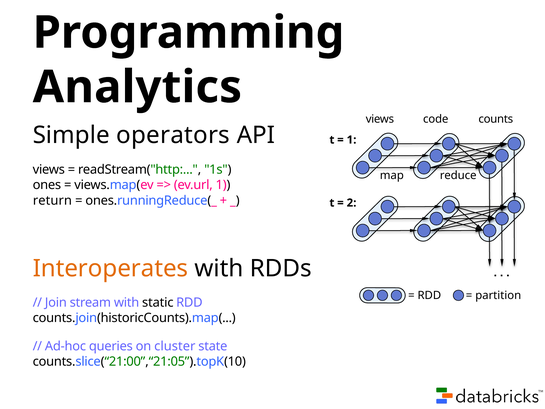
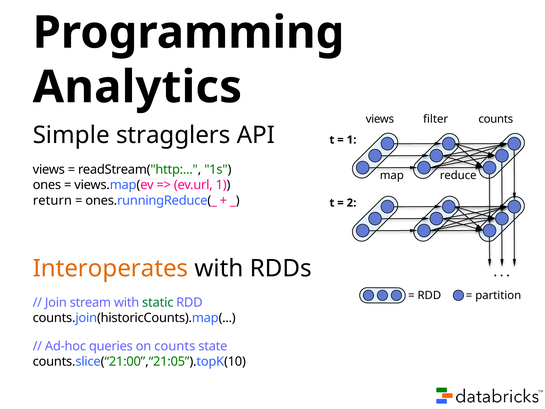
code: code -> filter
operators: operators -> stragglers
static colour: black -> green
on cluster: cluster -> counts
